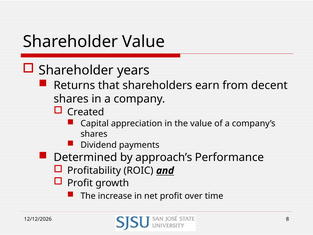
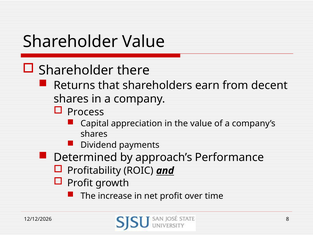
years: years -> there
Created: Created -> Process
